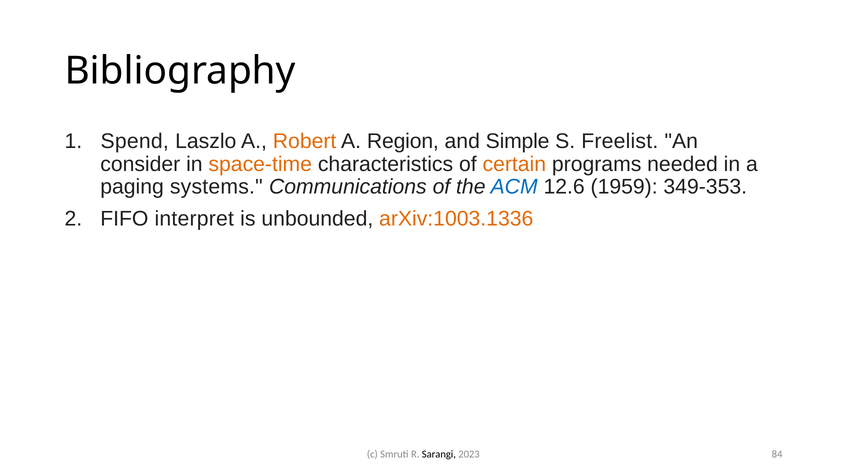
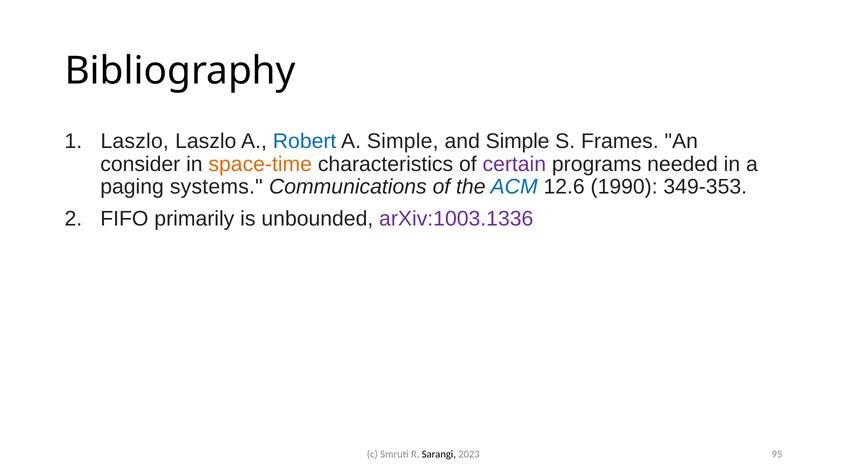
Spend at (135, 141): Spend -> Laszlo
Robert colour: orange -> blue
A Region: Region -> Simple
Freelist: Freelist -> Frames
certain colour: orange -> purple
1959: 1959 -> 1990
interpret: interpret -> primarily
arXiv:1003.1336 colour: orange -> purple
84: 84 -> 95
